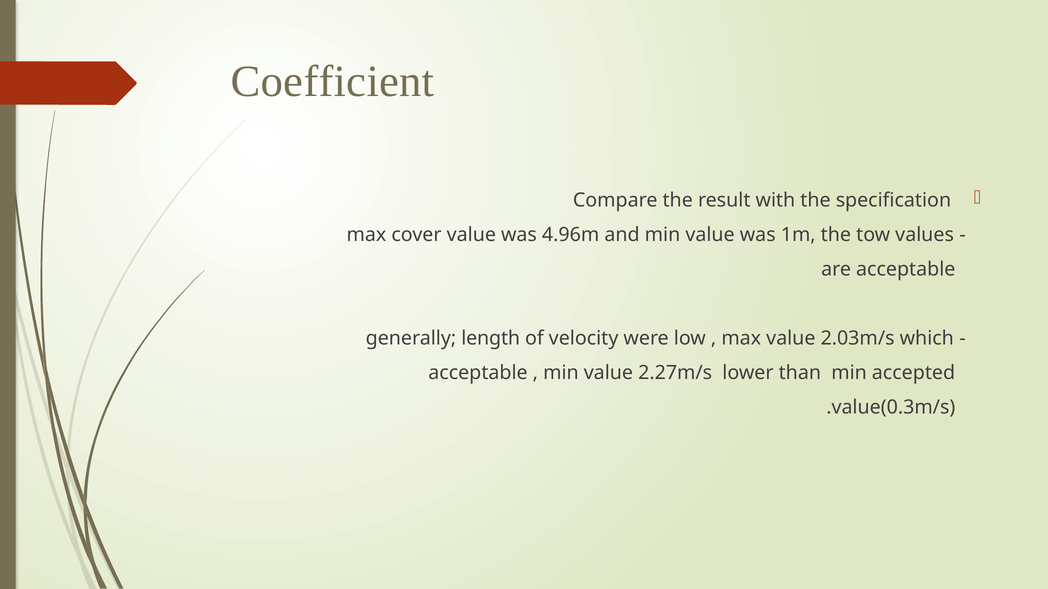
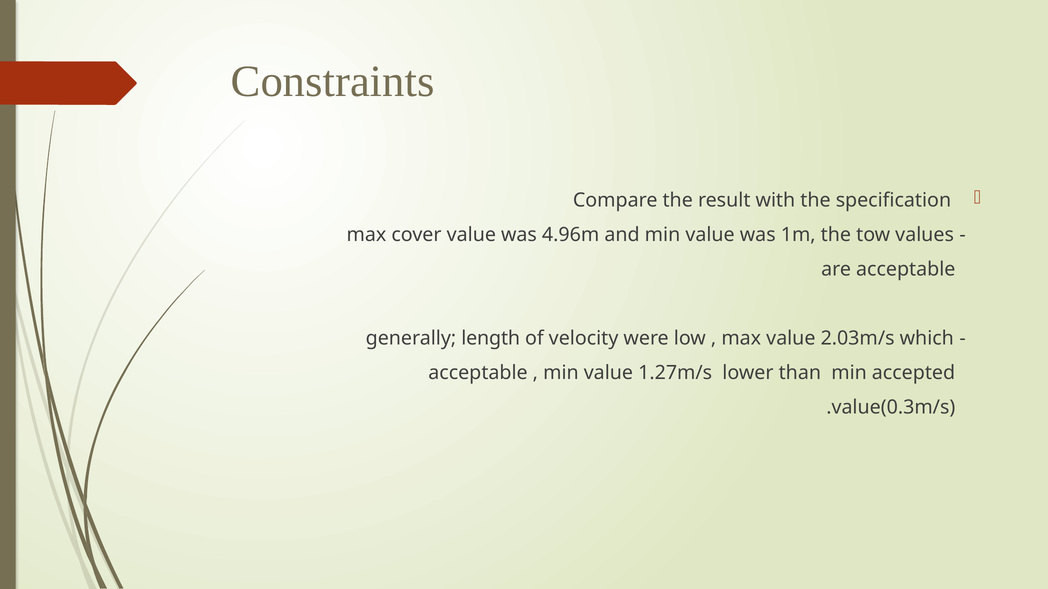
Coefficient: Coefficient -> Constraints
2.27m/s: 2.27m/s -> 1.27m/s
